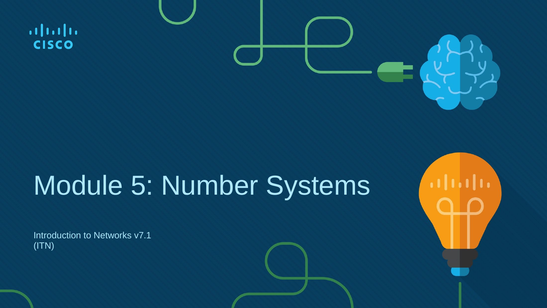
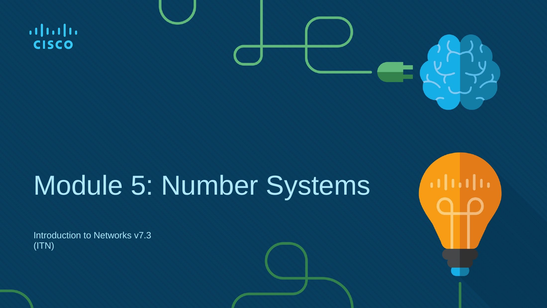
v7.1: v7.1 -> v7.3
